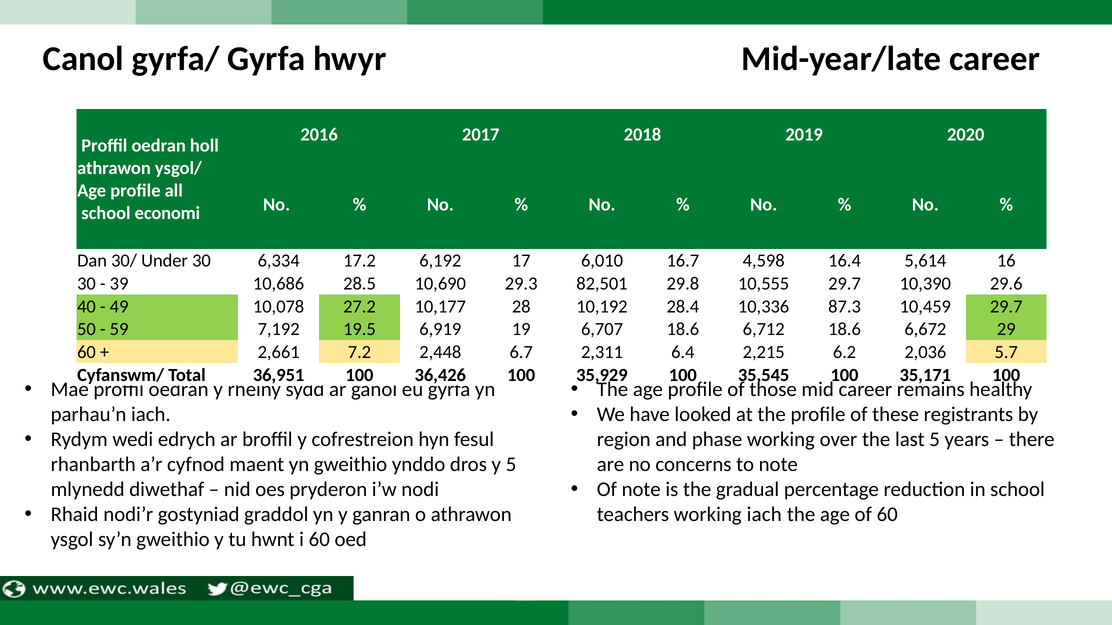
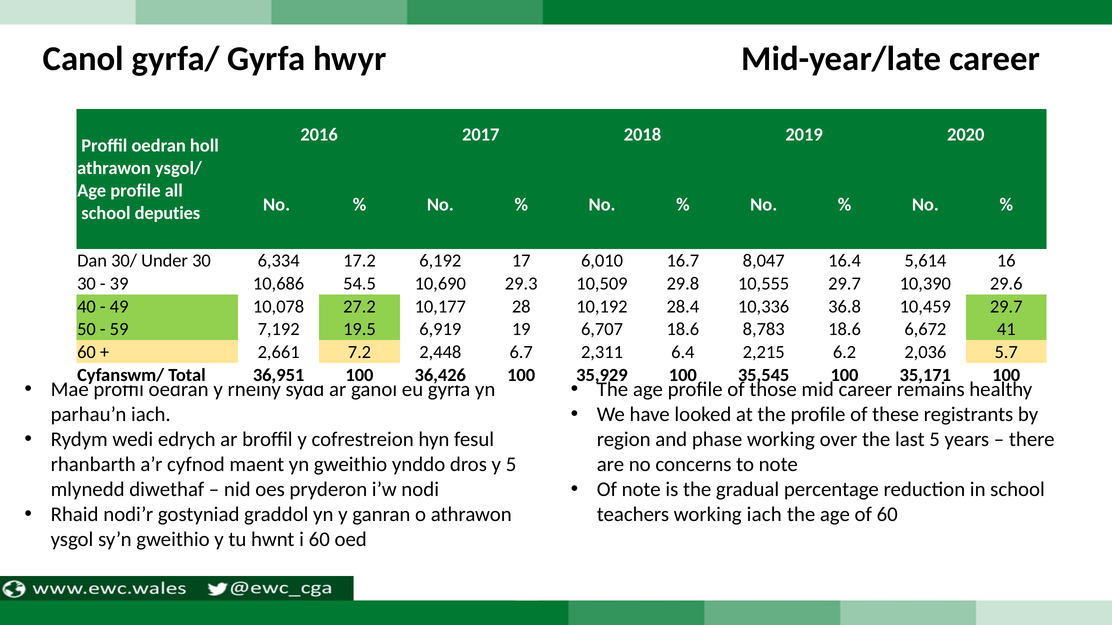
economi: economi -> deputies
4,598: 4,598 -> 8,047
28.5: 28.5 -> 54.5
82,501: 82,501 -> 10,509
87.3: 87.3 -> 36.8
6,712: 6,712 -> 8,783
29: 29 -> 41
